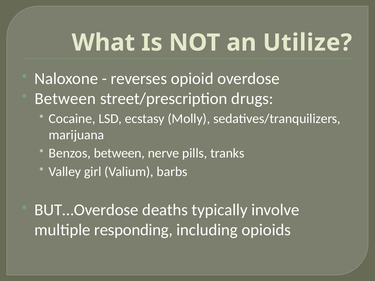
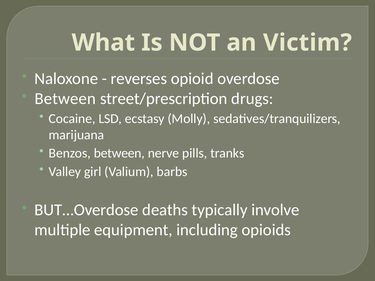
Utilize: Utilize -> Victim
responding: responding -> equipment
